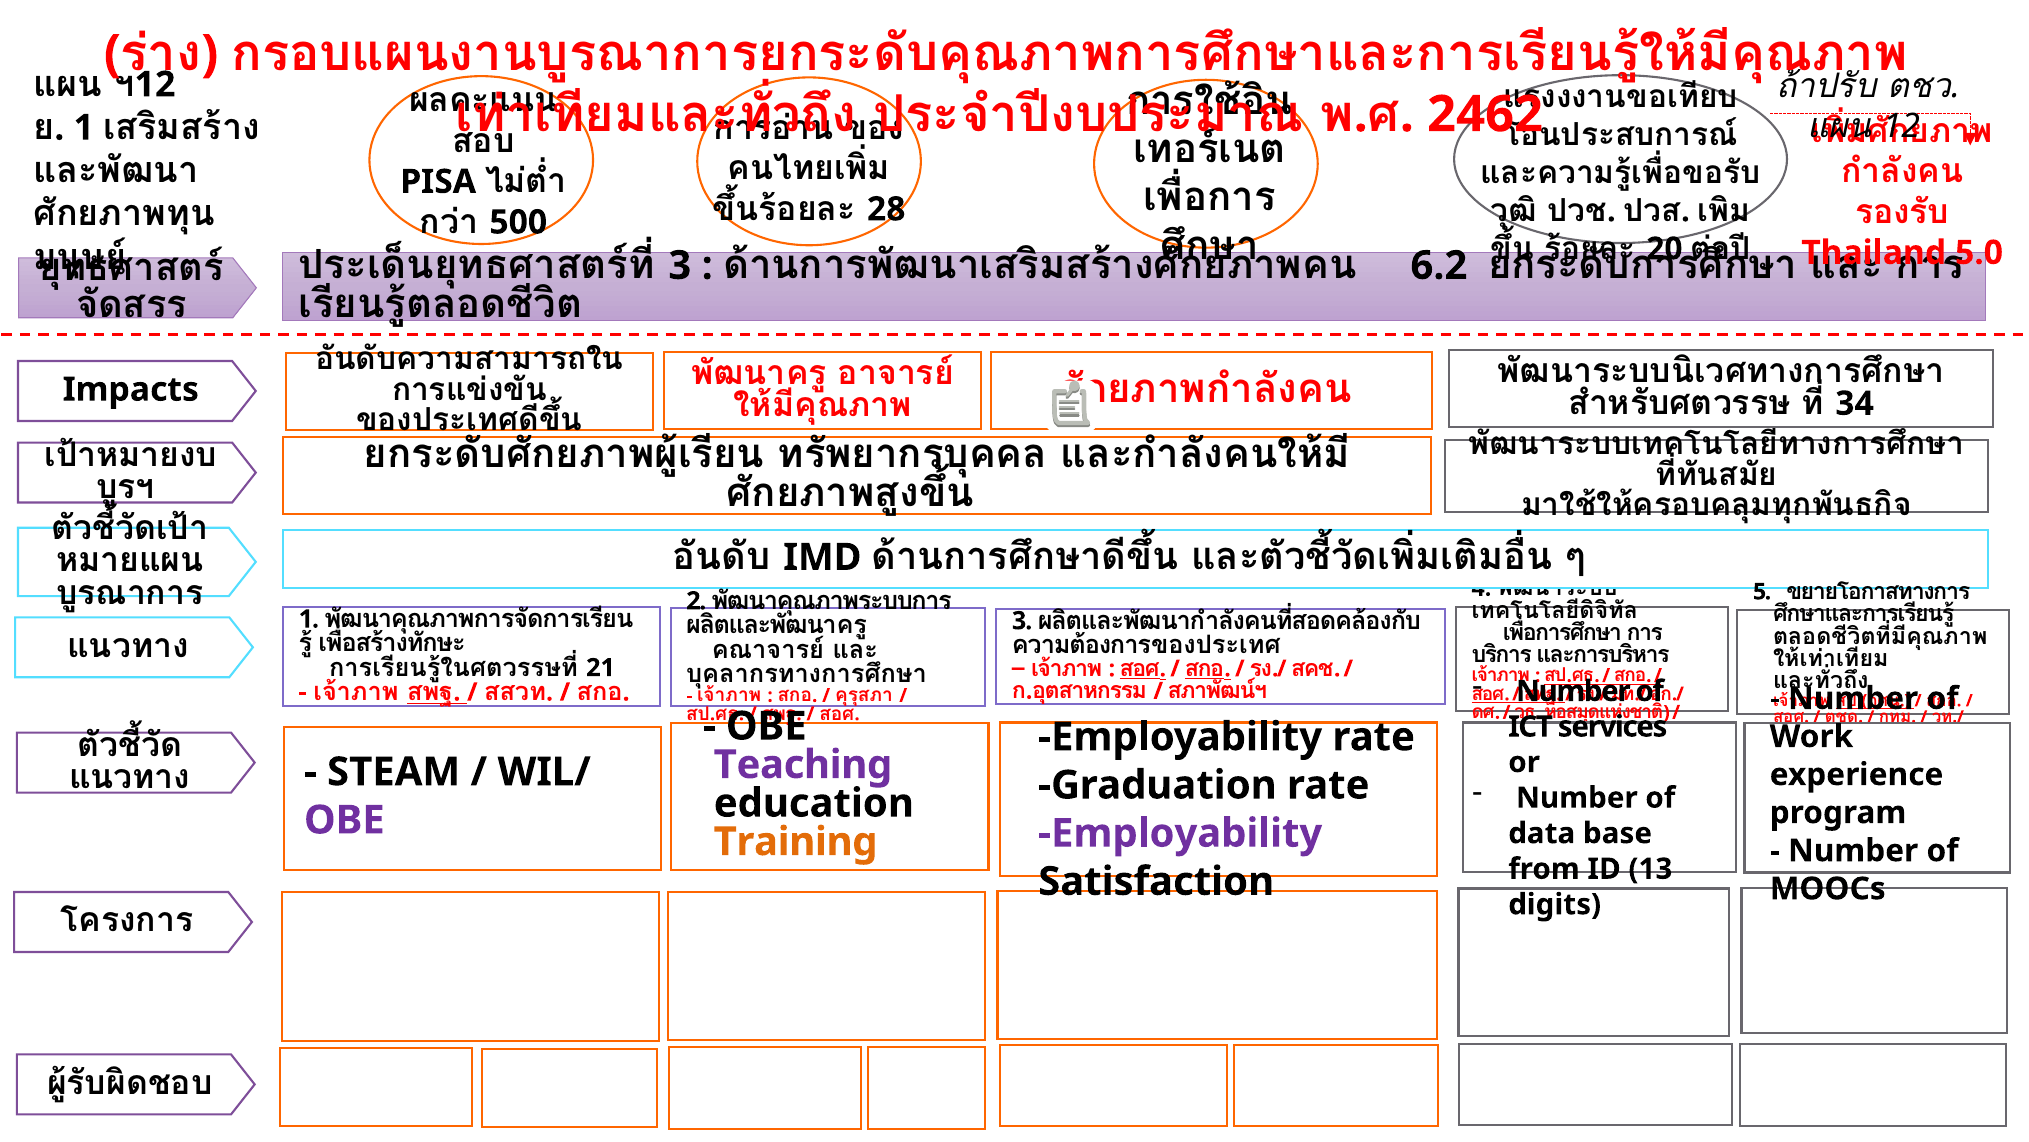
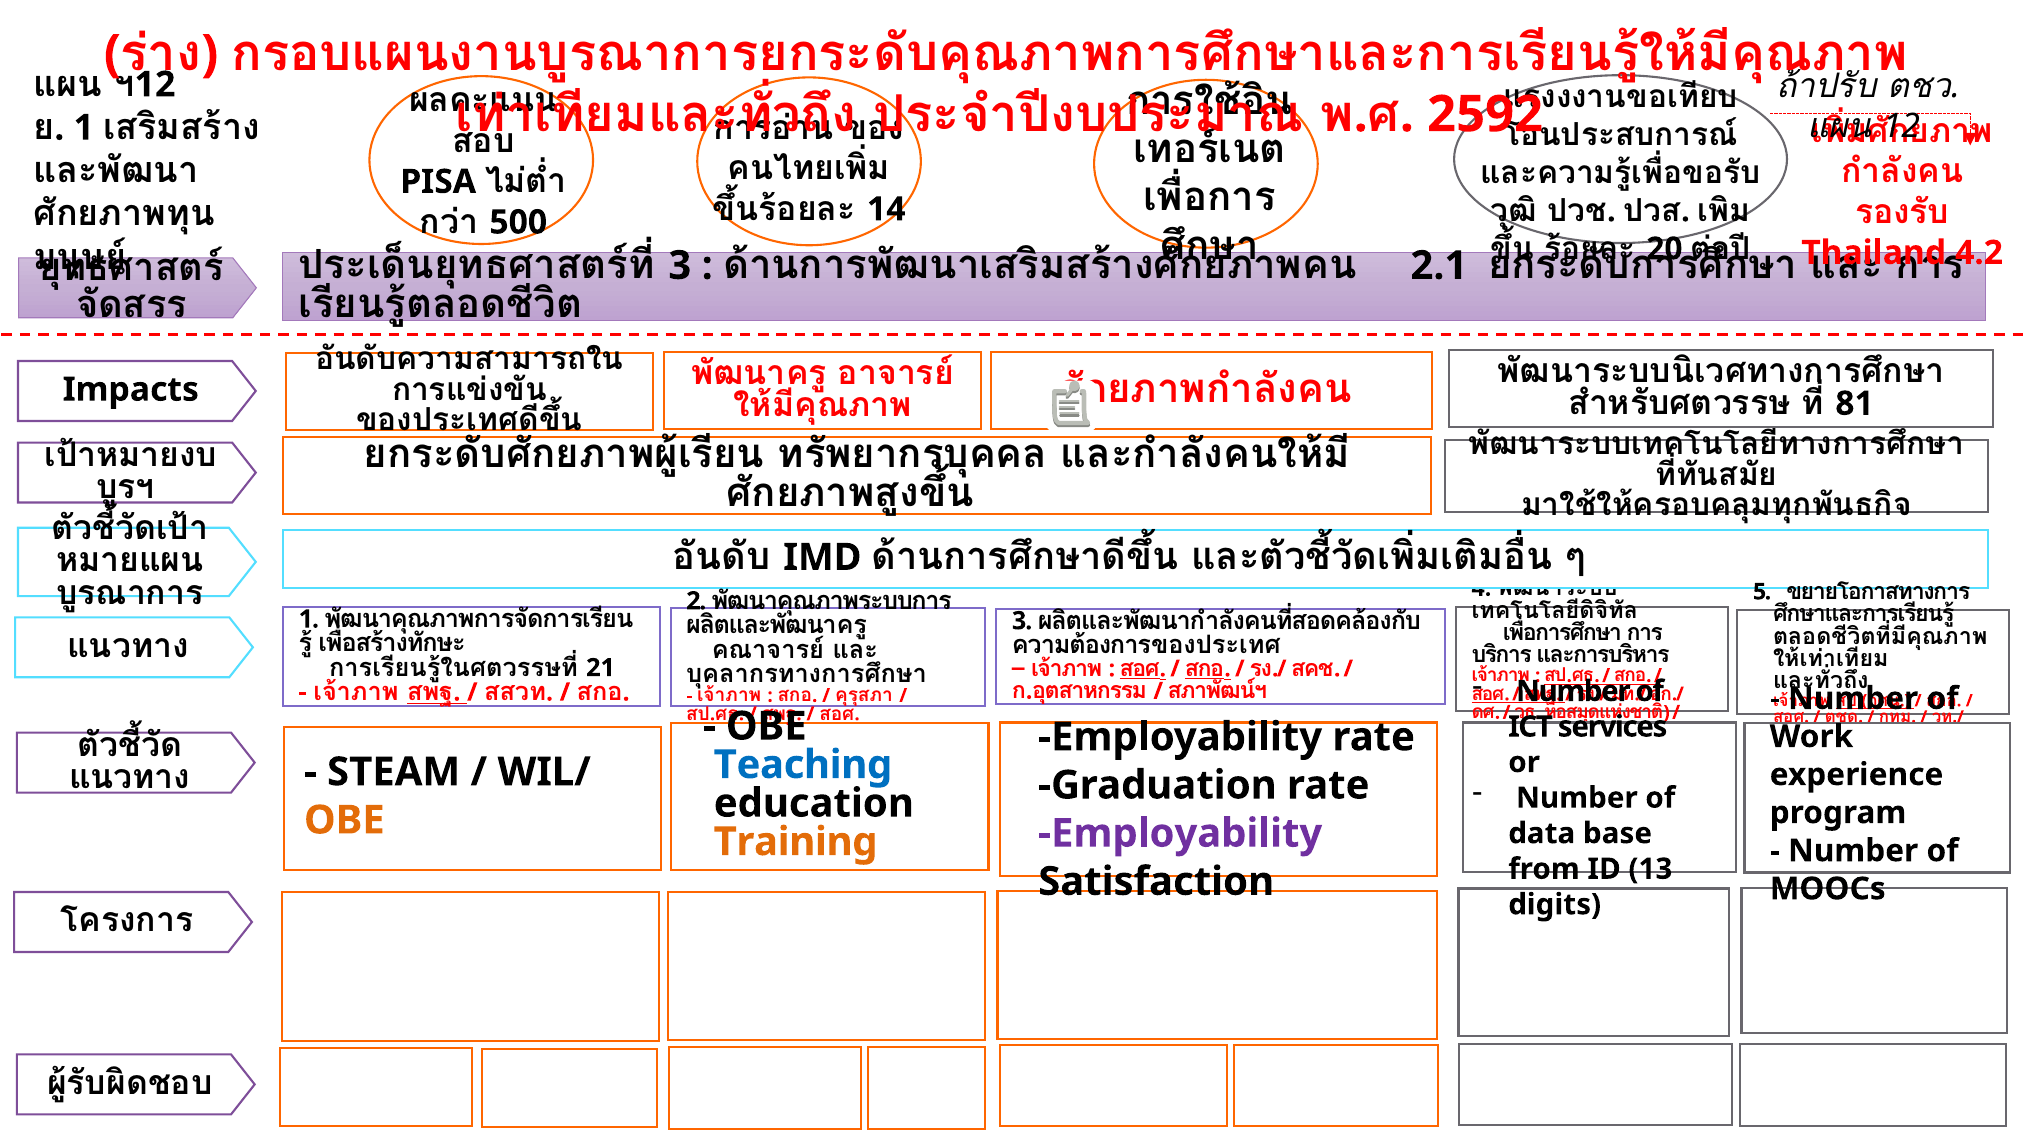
2462: 2462 -> 2592
28: 28 -> 14
5.0: 5.0 -> 4.2
6.2: 6.2 -> 2.1
34: 34 -> 81
Teaching colour: purple -> blue
OBE at (344, 820) colour: purple -> orange
